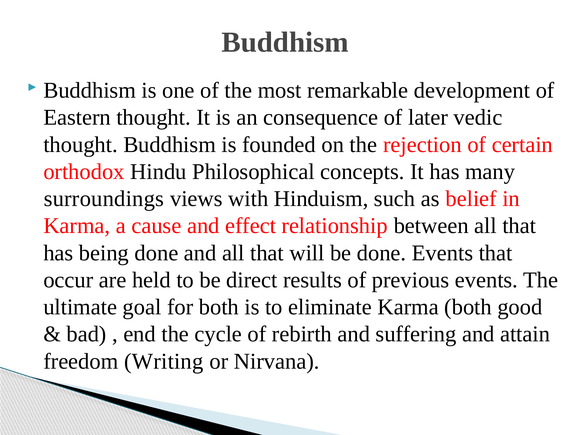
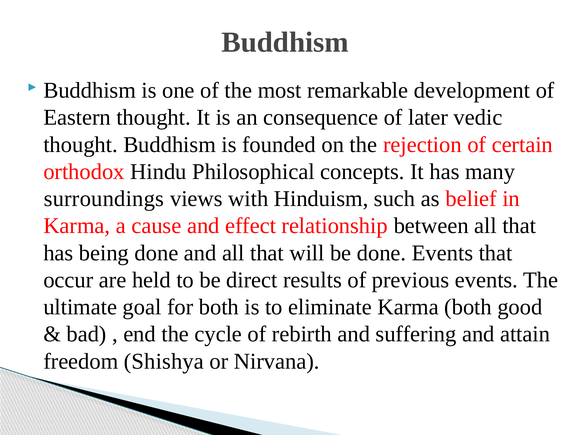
Writing: Writing -> Shishya
